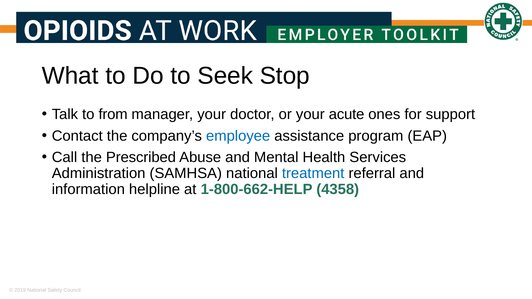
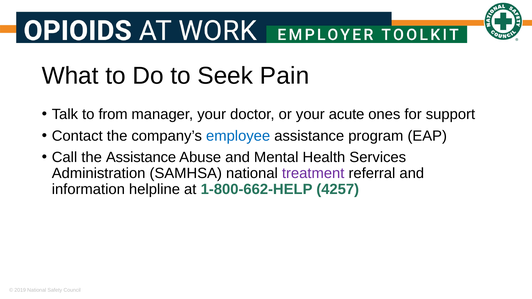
Stop: Stop -> Pain
the Prescribed: Prescribed -> Assistance
treatment colour: blue -> purple
4358: 4358 -> 4257
